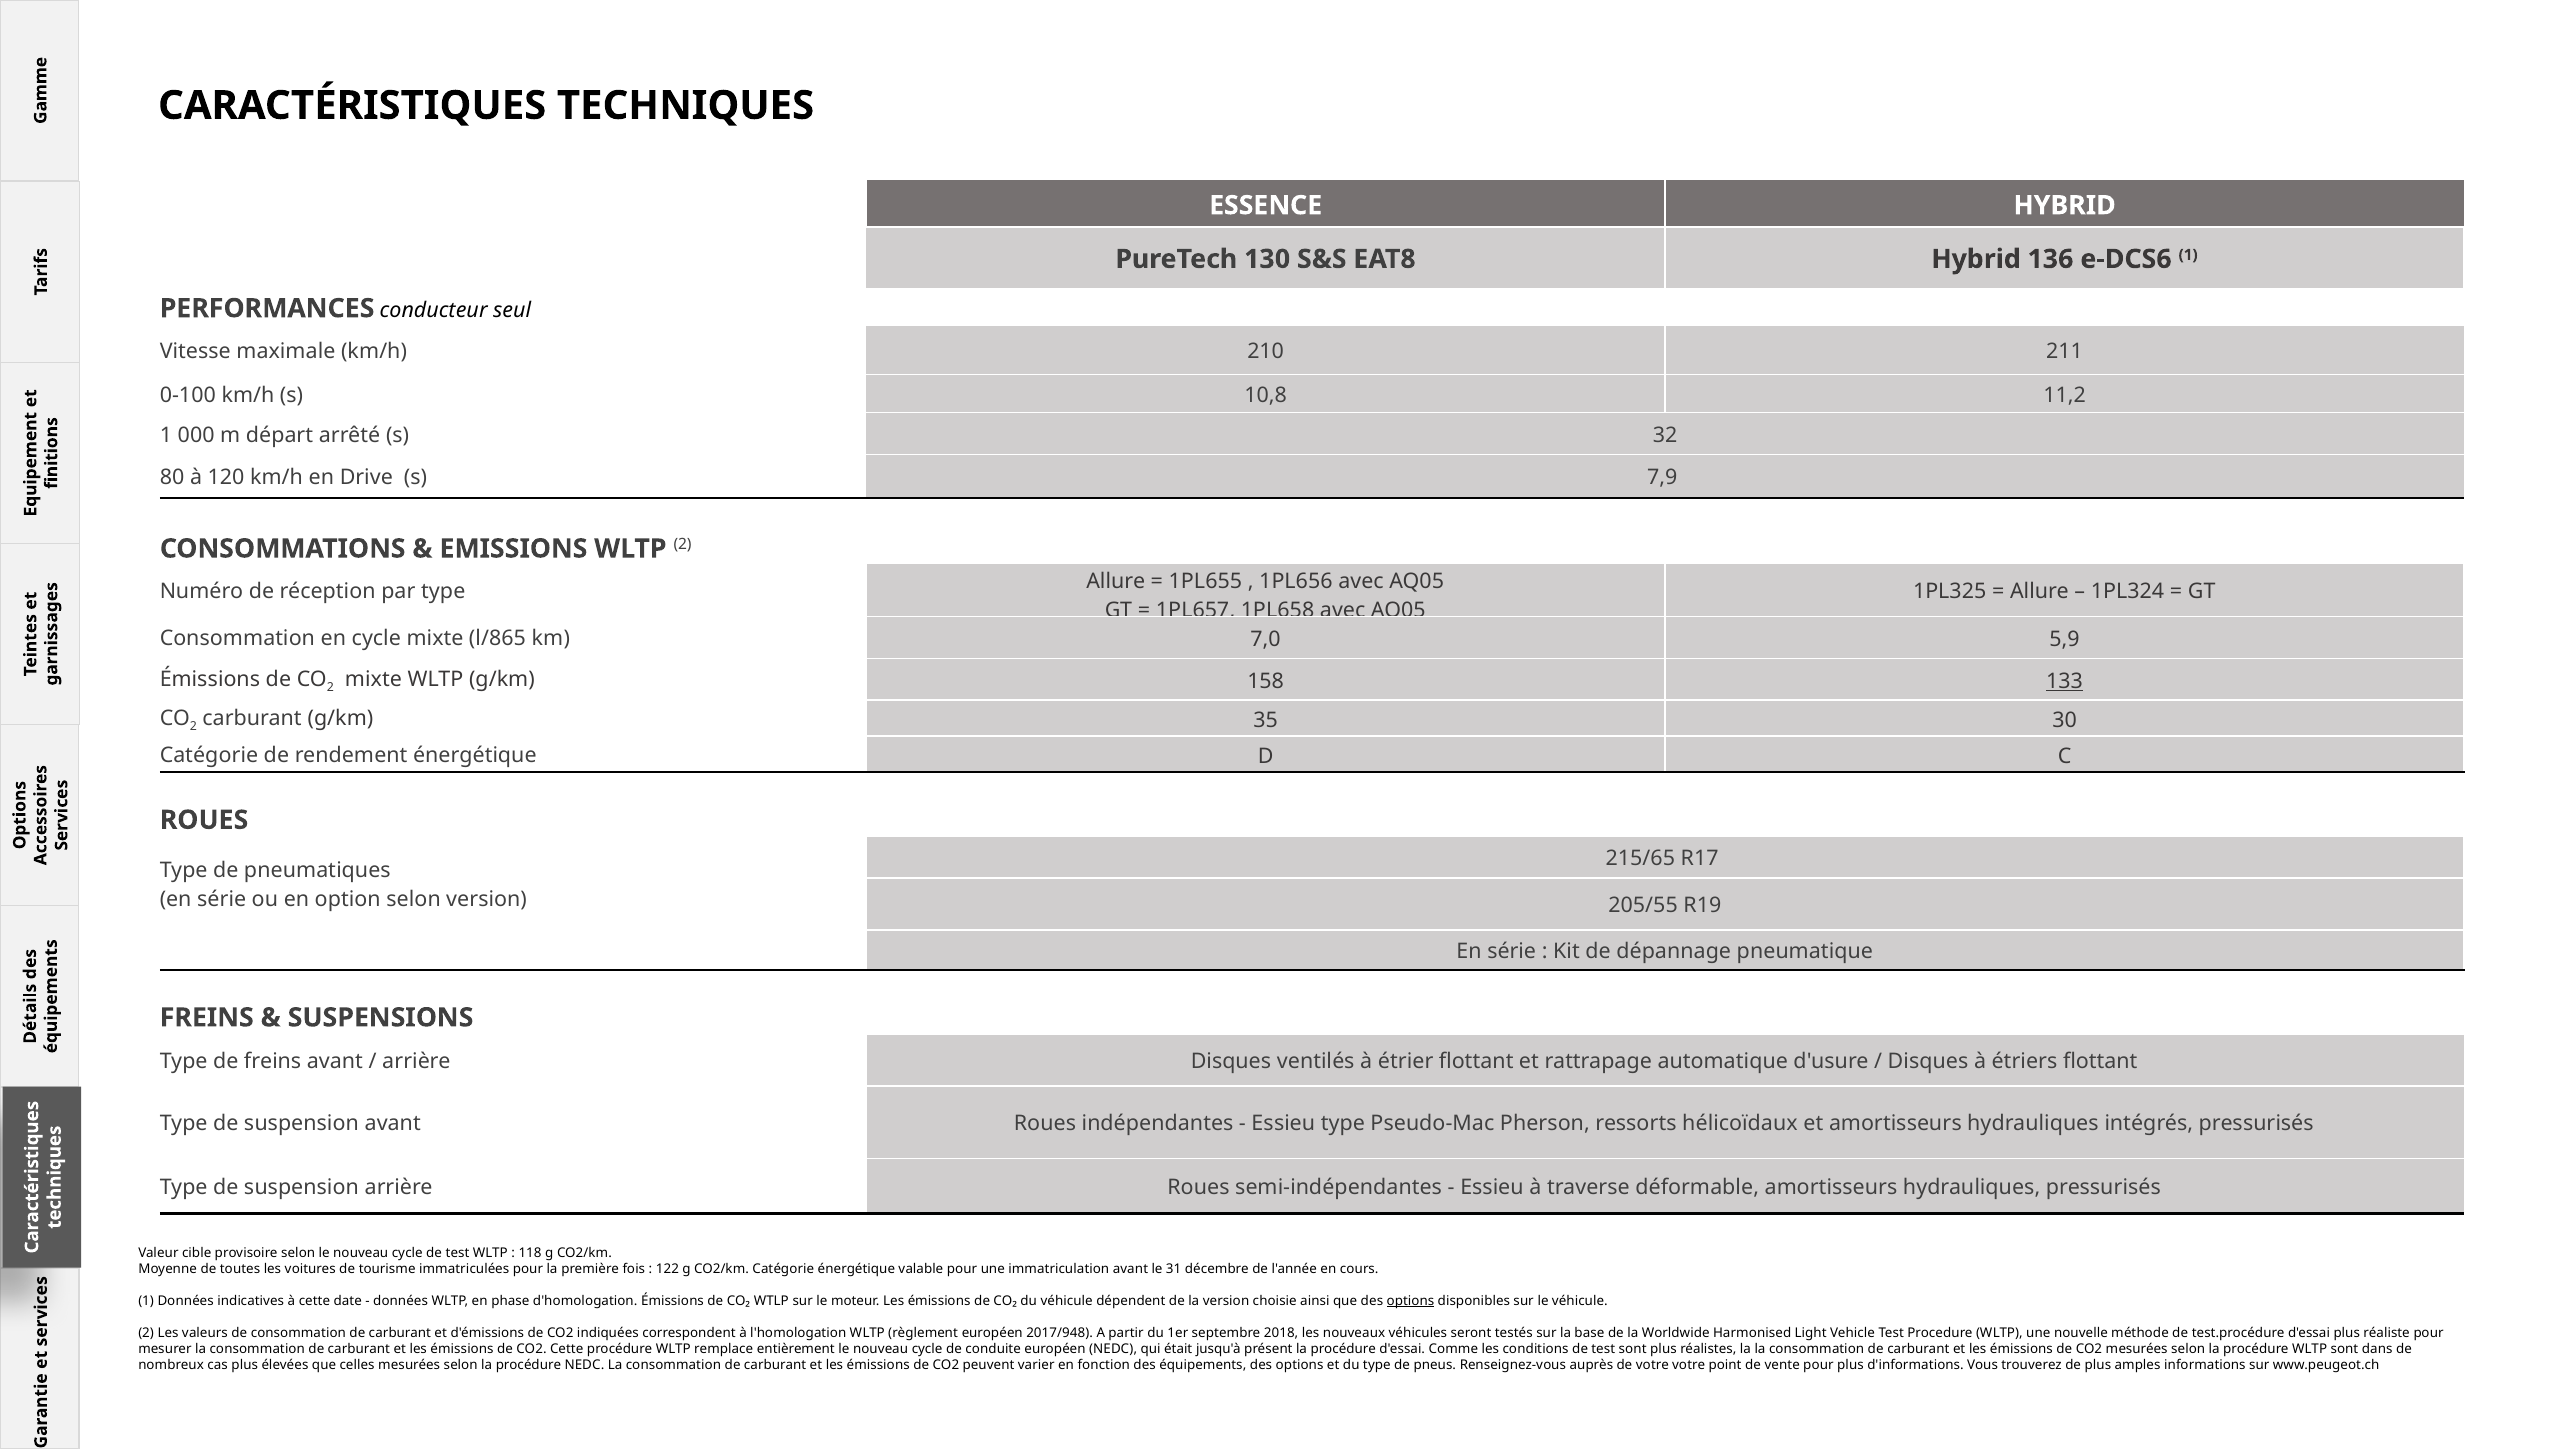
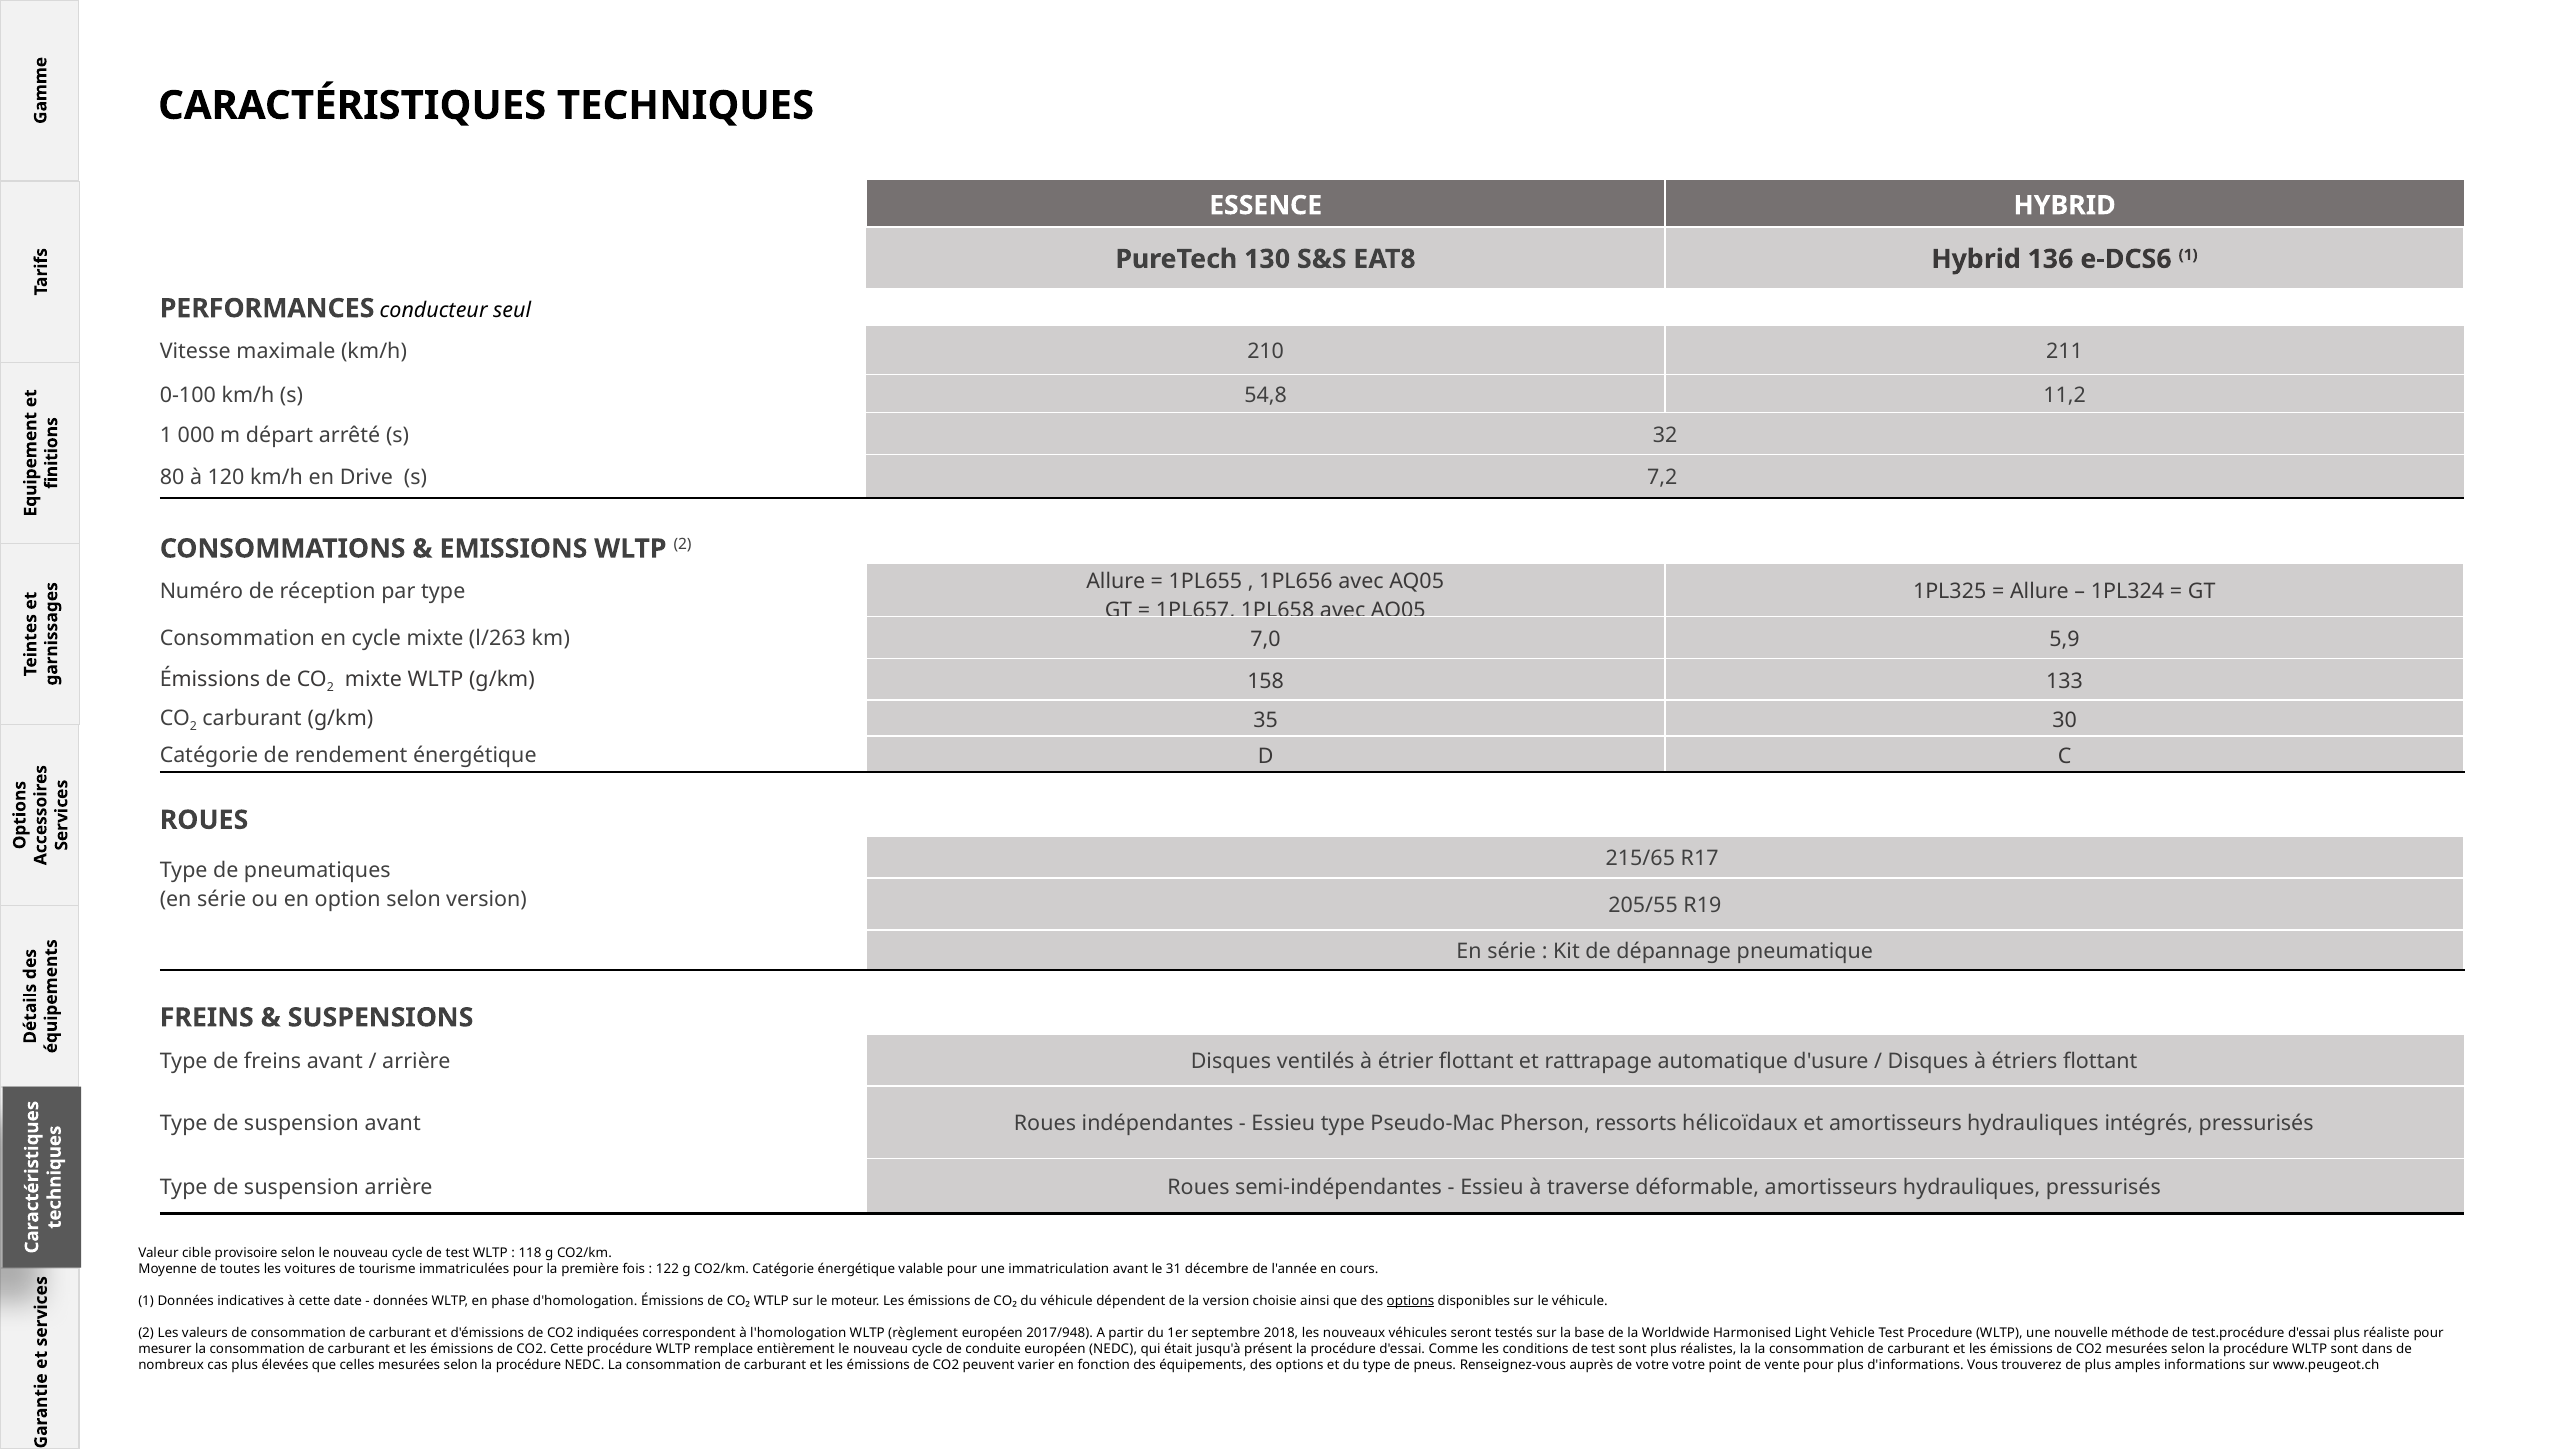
10,8: 10,8 -> 54,8
7,9: 7,9 -> 7,2
l/865: l/865 -> l/263
133 underline: present -> none
